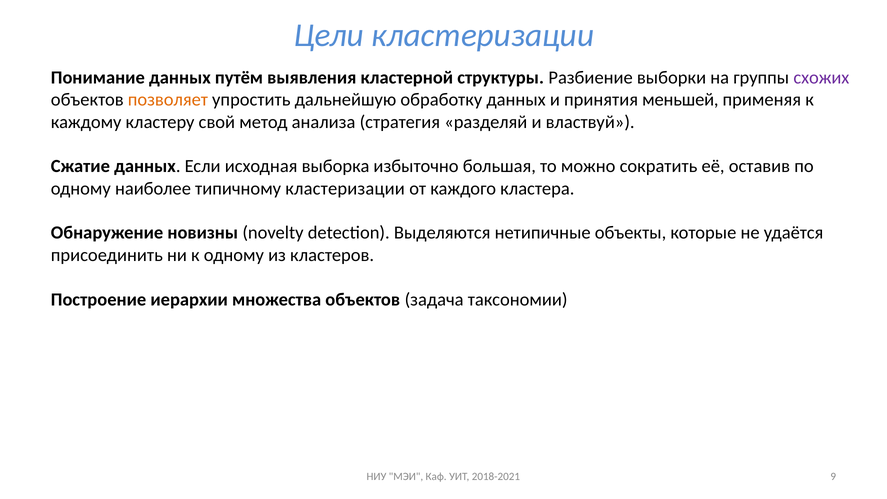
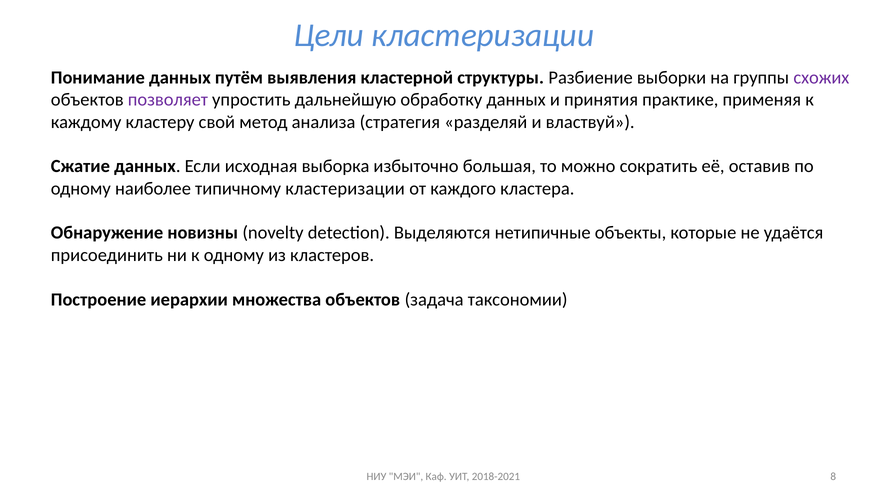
позволяет colour: orange -> purple
меньшей: меньшей -> практике
9: 9 -> 8
